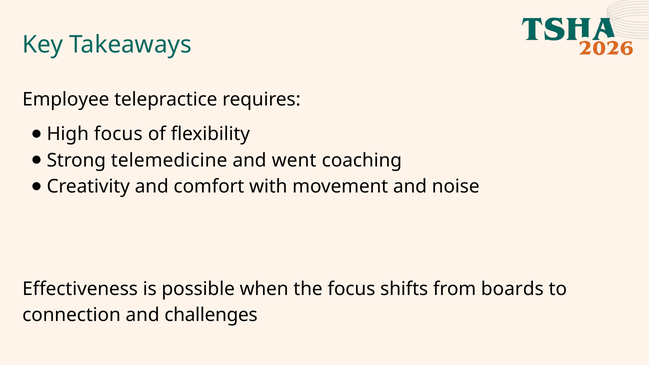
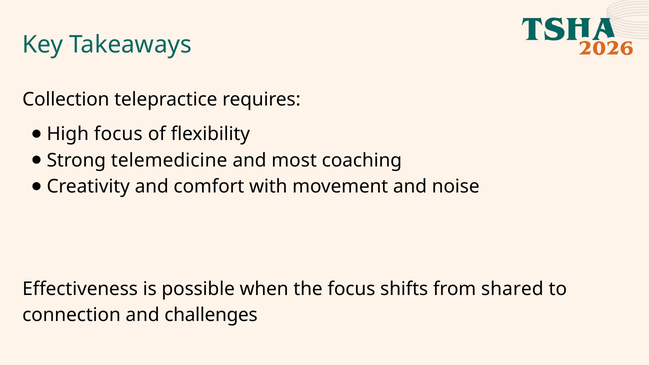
Employee: Employee -> Collection
went: went -> most
boards: boards -> shared
